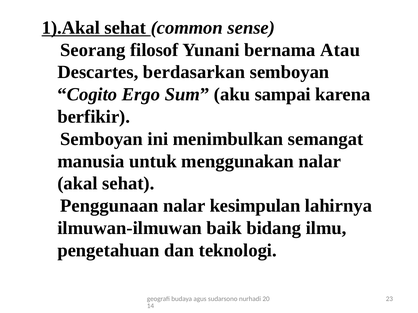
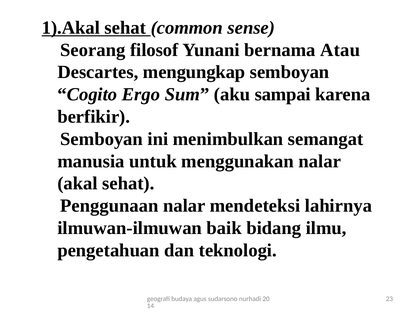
berdasarkan: berdasarkan -> mengungkap
kesimpulan: kesimpulan -> mendeteksi
